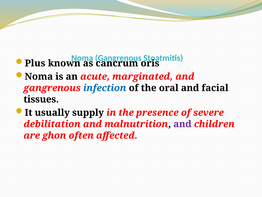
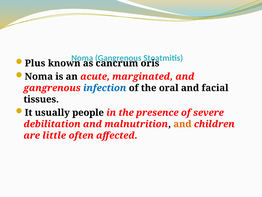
supply: supply -> people
and at (182, 124) colour: purple -> orange
ghon: ghon -> little
